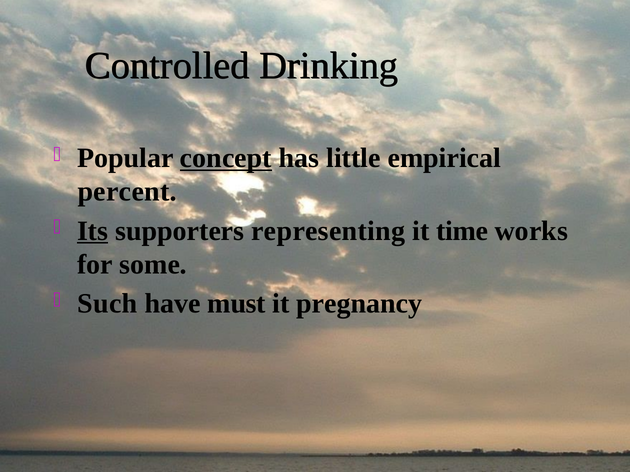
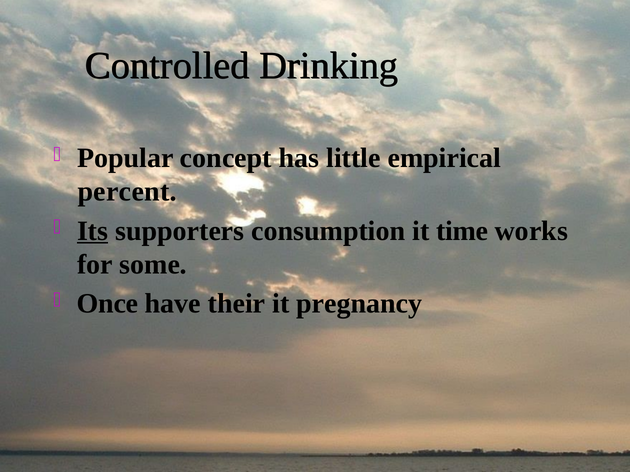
concept underline: present -> none
representing: representing -> consumption
Such: Such -> Once
must: must -> their
